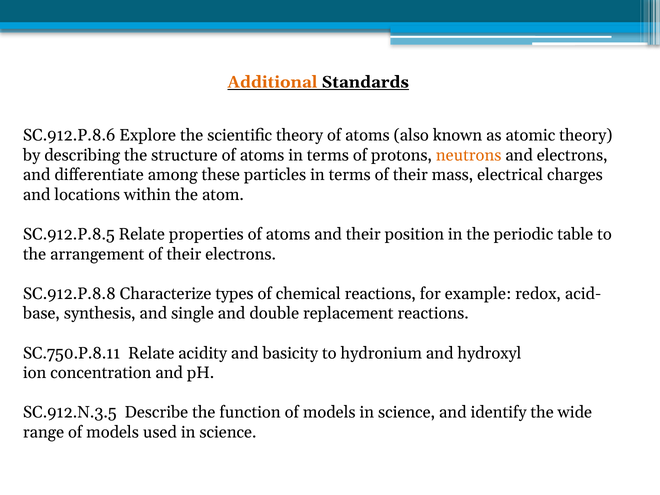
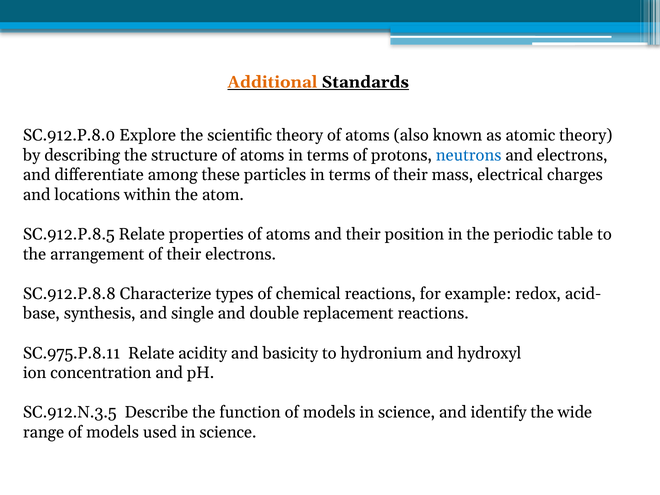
SC.912.P.8.6: SC.912.P.8.6 -> SC.912.P.8.0
neutrons colour: orange -> blue
SC.750.P.8.11: SC.750.P.8.11 -> SC.975.P.8.11
